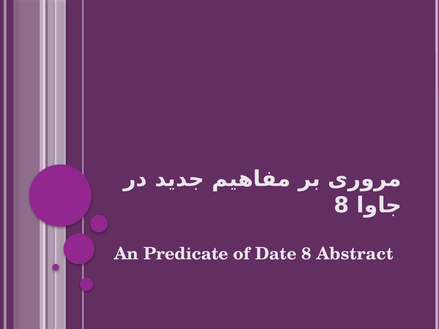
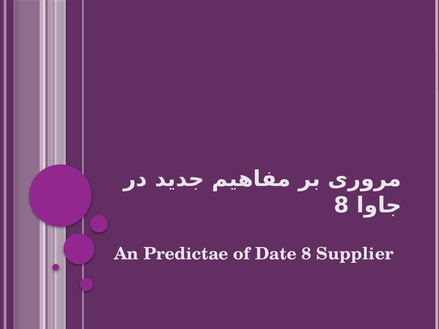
Predicate: Predicate -> Predictae
Abstract: Abstract -> Supplier
